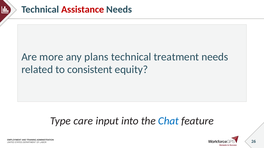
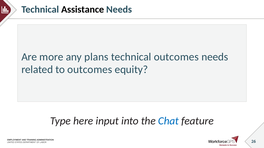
Assistance colour: red -> black
technical treatment: treatment -> outcomes
to consistent: consistent -> outcomes
care: care -> here
